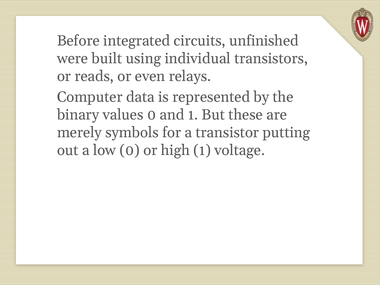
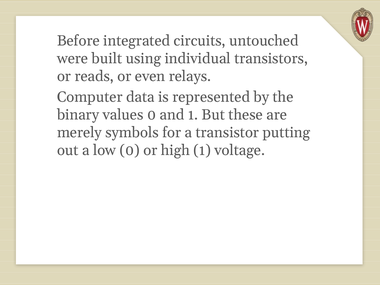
unfinished: unfinished -> untouched
